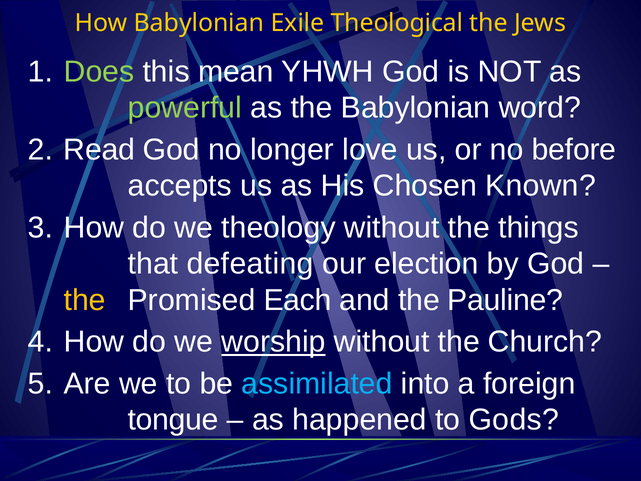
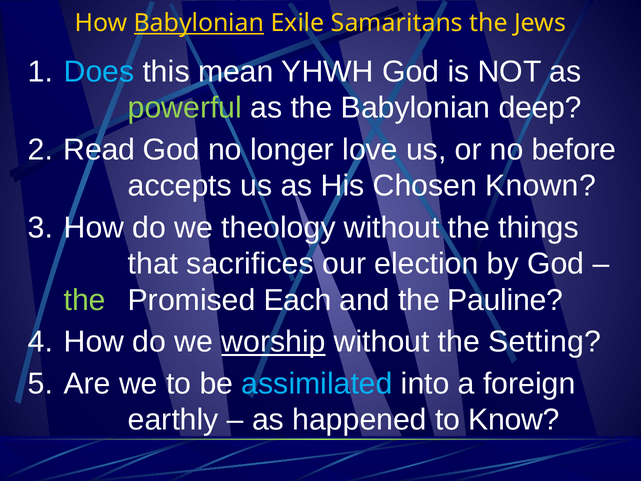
Babylonian at (199, 23) underline: none -> present
Theological: Theological -> Samaritans
Does colour: light green -> light blue
word: word -> deep
defeating: defeating -> sacrifices
the at (85, 300) colour: yellow -> light green
Church: Church -> Setting
tongue: tongue -> earthly
Gods: Gods -> Know
